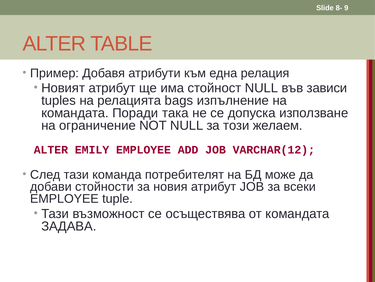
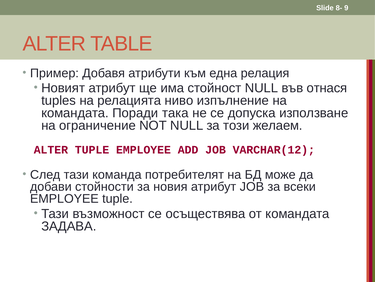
зависи: зависи -> отнася
bags: bags -> ниво
ALTER EMILY: EMILY -> TUPLE
